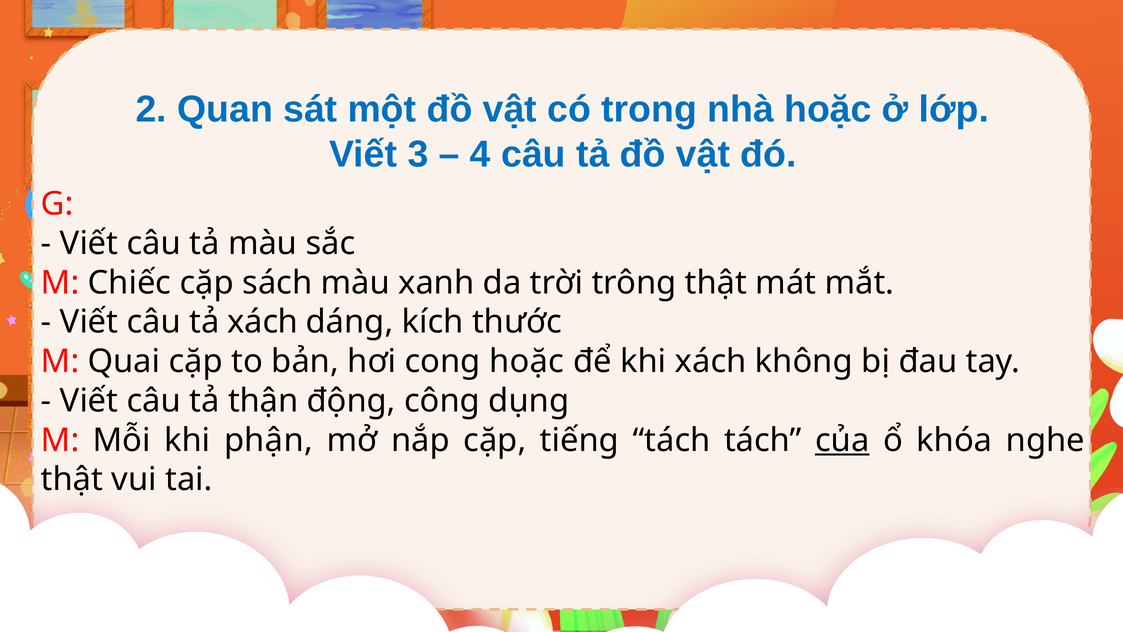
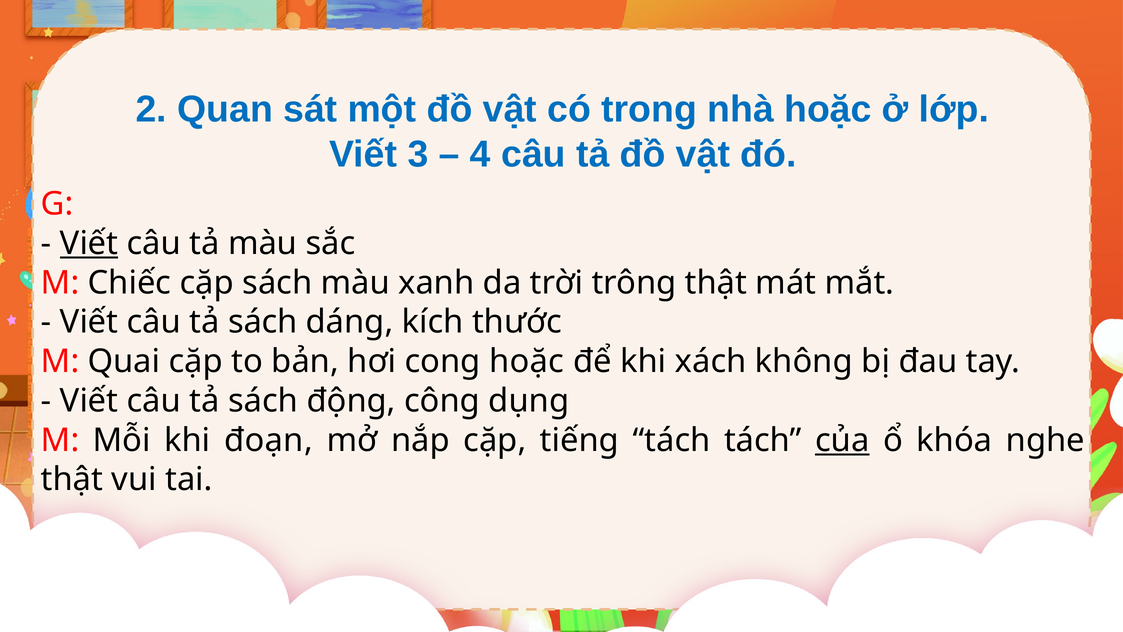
Viết at (89, 243) underline: none -> present
xách at (263, 322): xách -> sách
thận at (263, 401): thận -> sách
phận: phận -> đoạn
